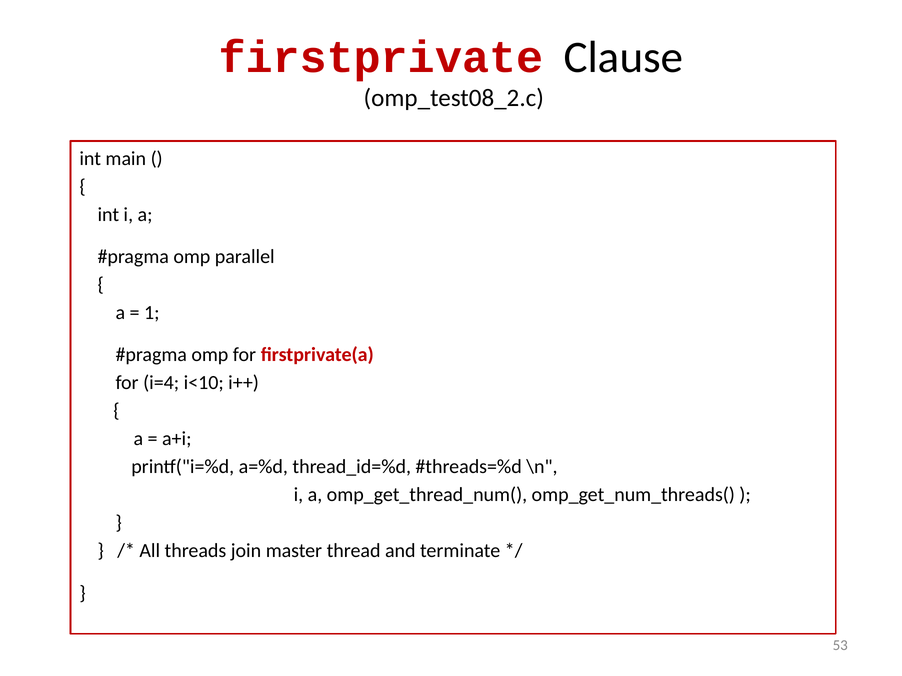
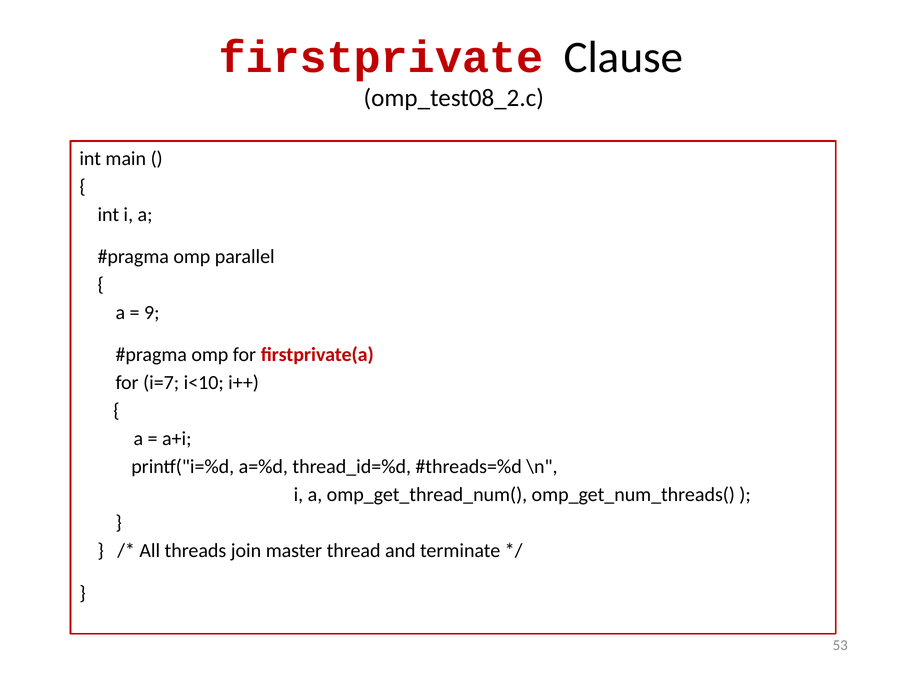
1: 1 -> 9
i=4: i=4 -> i=7
